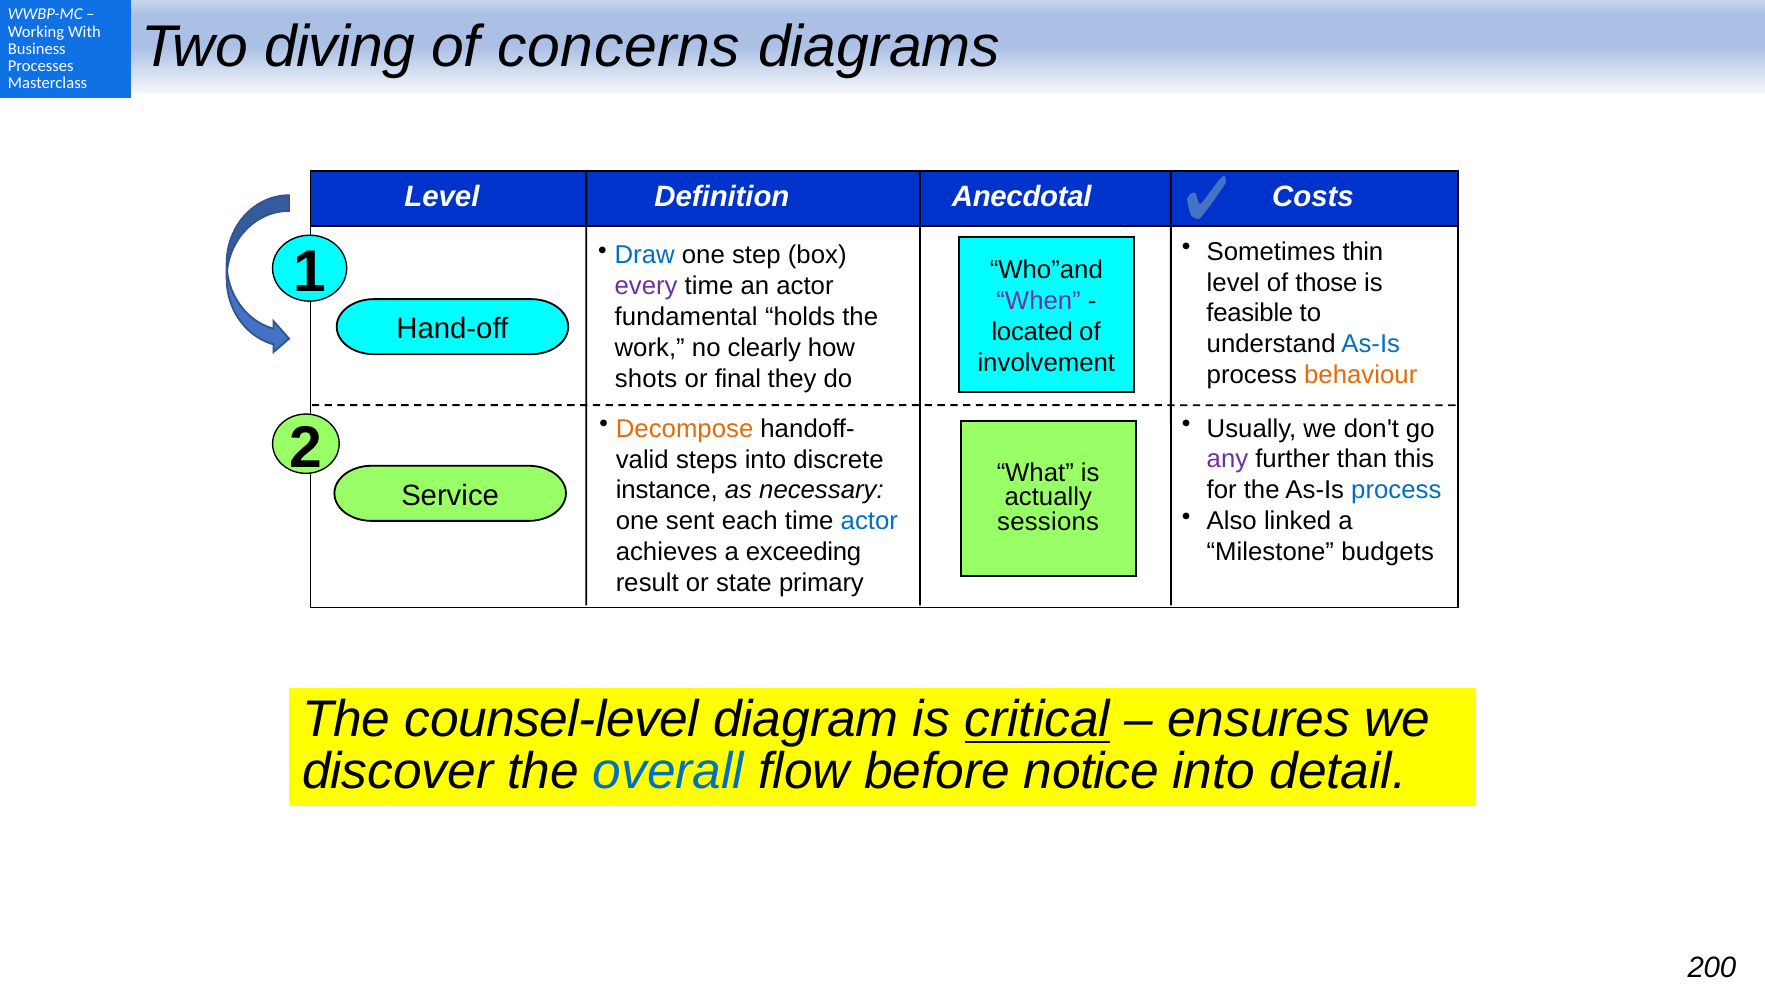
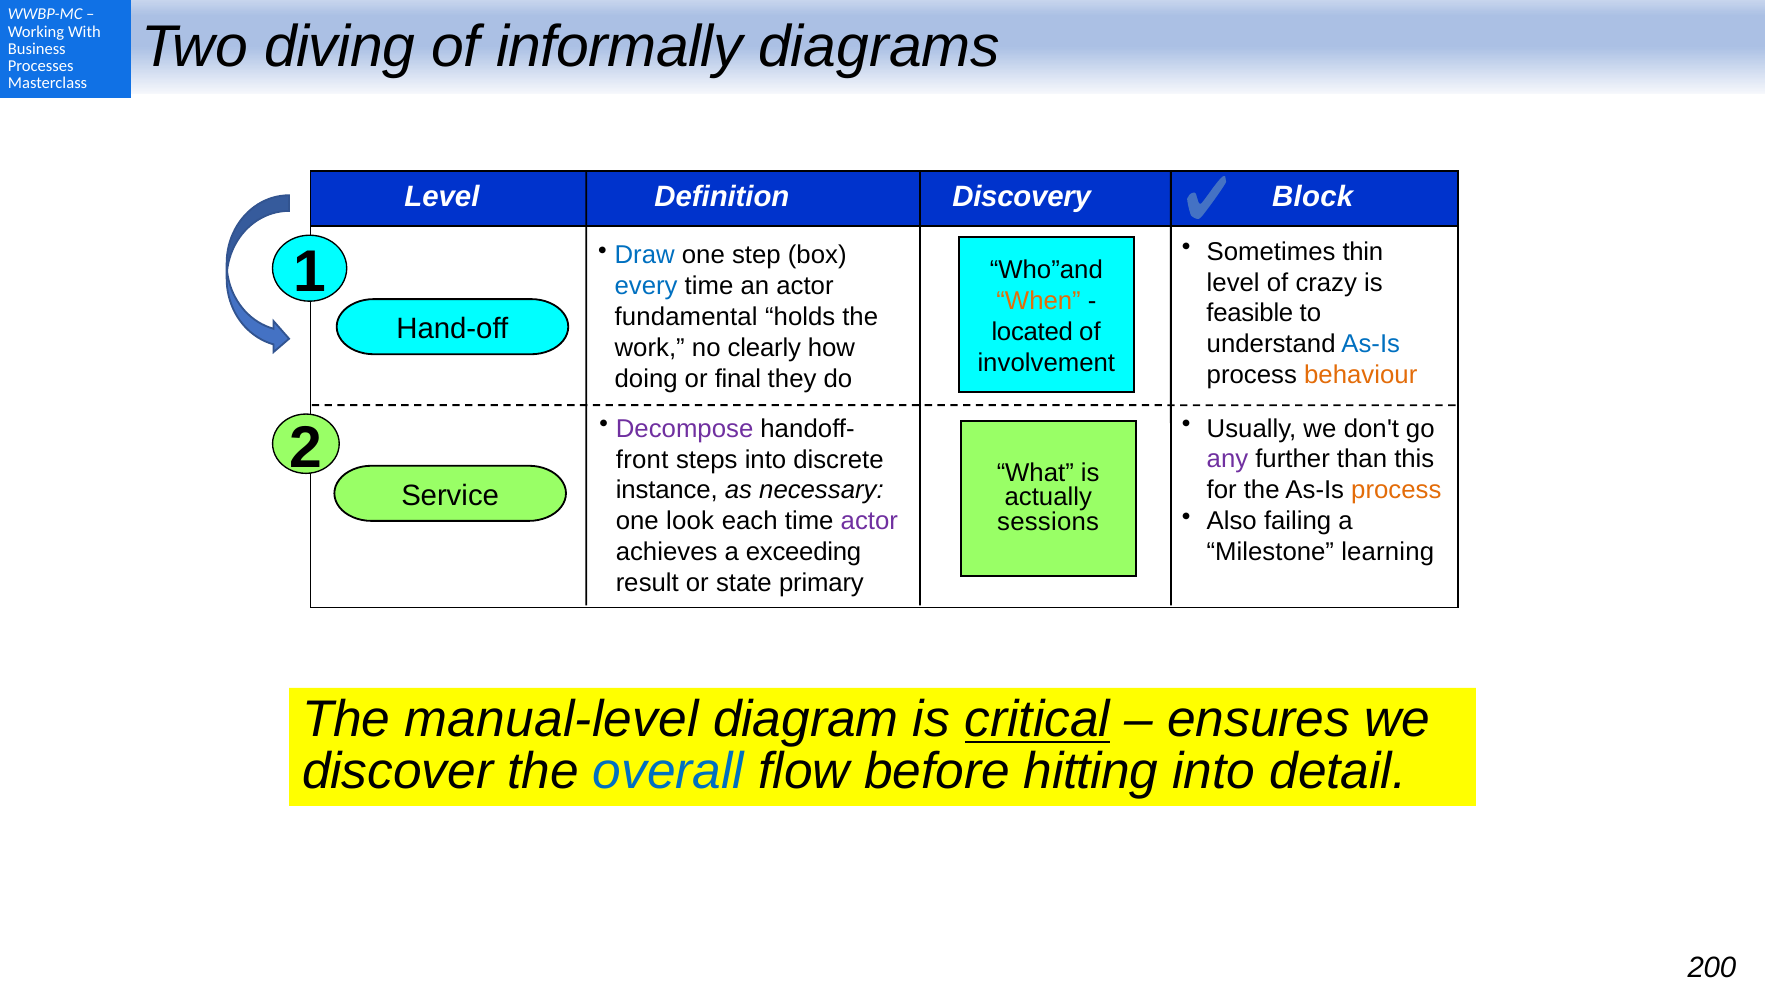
concerns: concerns -> informally
Anecdotal: Anecdotal -> Discovery
Costs: Costs -> Block
those: those -> crazy
every colour: purple -> blue
When colour: purple -> orange
shots: shots -> doing
Decompose colour: orange -> purple
valid: valid -> front
process at (1396, 490) colour: blue -> orange
linked: linked -> failing
sent: sent -> look
actor at (869, 521) colour: blue -> purple
budgets: budgets -> learning
counsel-level: counsel-level -> manual-level
notice: notice -> hitting
